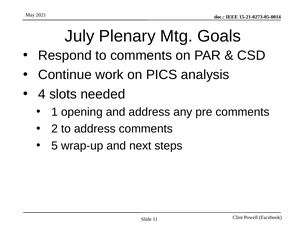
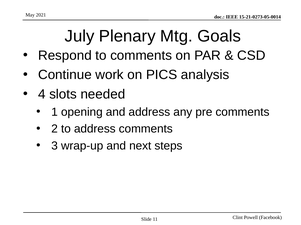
5: 5 -> 3
